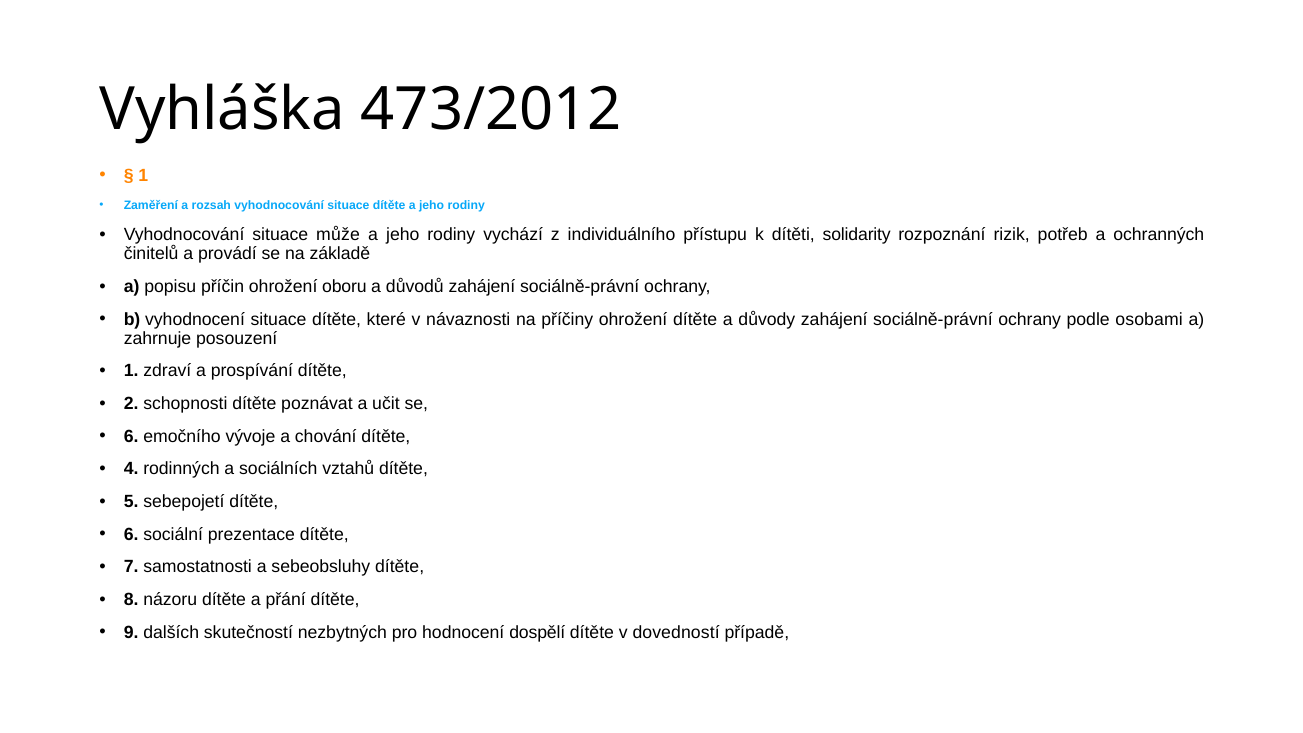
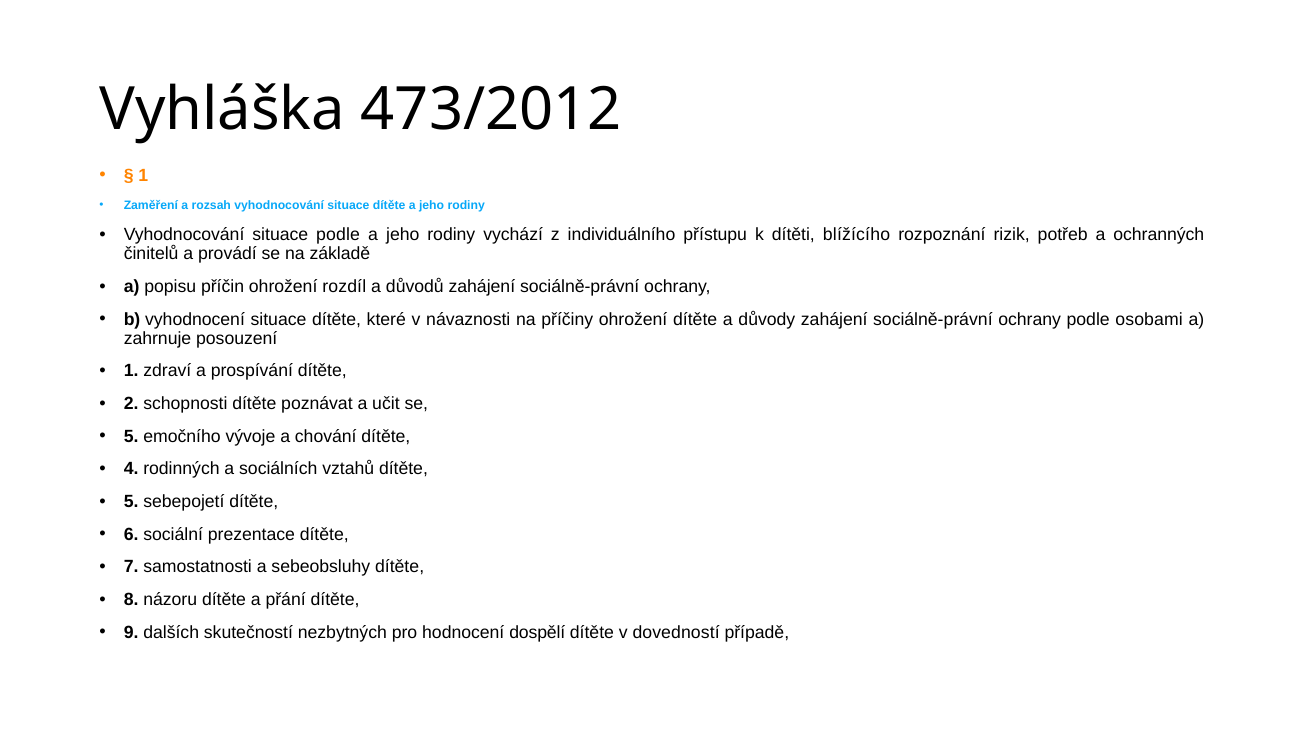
situace může: může -> podle
solidarity: solidarity -> blížícího
oboru: oboru -> rozdíl
6 at (131, 436): 6 -> 5
